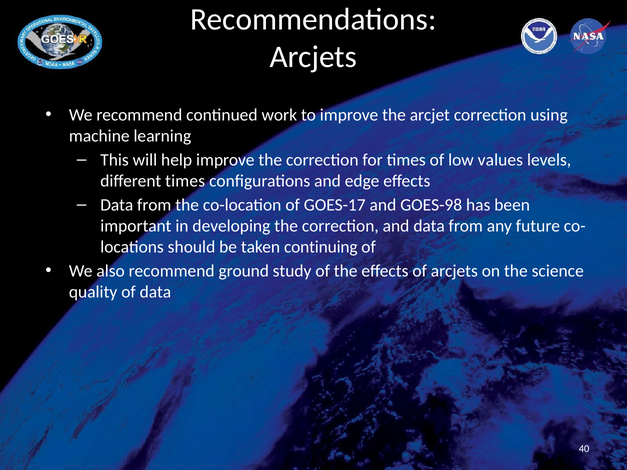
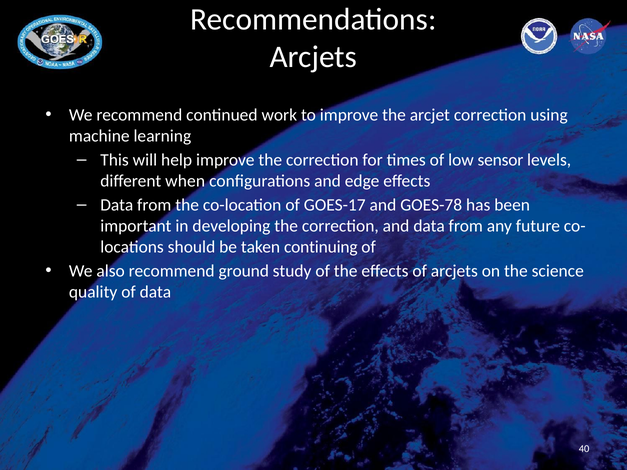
values: values -> sensor
different times: times -> when
GOES-98: GOES-98 -> GOES-78
